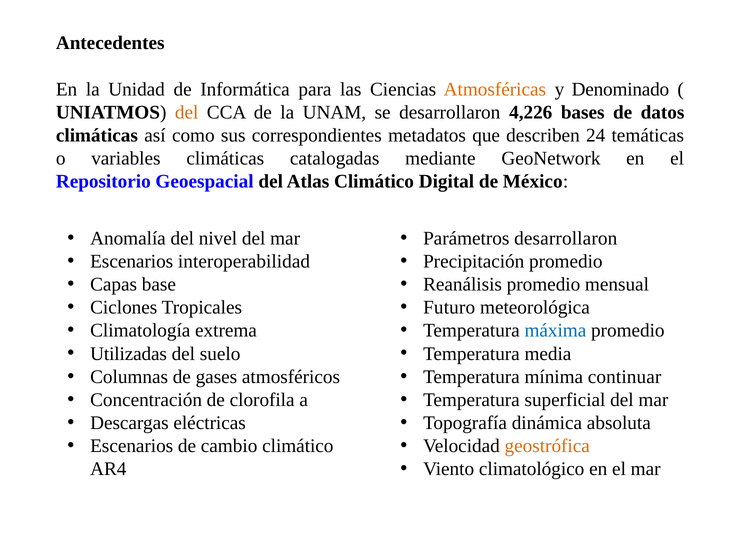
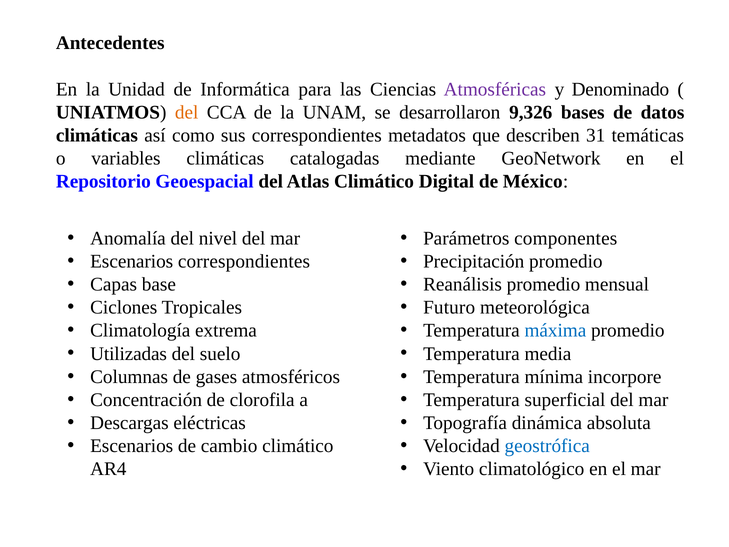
Atmosféricas colour: orange -> purple
4,226: 4,226 -> 9,326
24: 24 -> 31
Parámetros desarrollaron: desarrollaron -> componentes
Escenarios interoperabilidad: interoperabilidad -> correspondientes
continuar: continuar -> incorpore
geostrófica colour: orange -> blue
